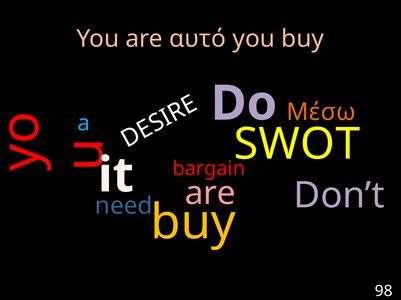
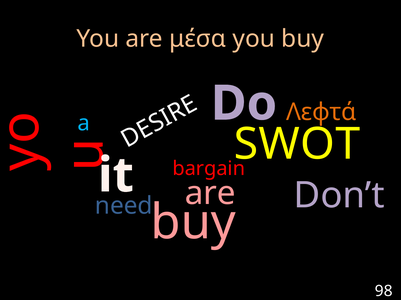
αυτό: αυτό -> μέσα
Μέσω: Μέσω -> Λεφτά
buy at (193, 223) colour: yellow -> pink
